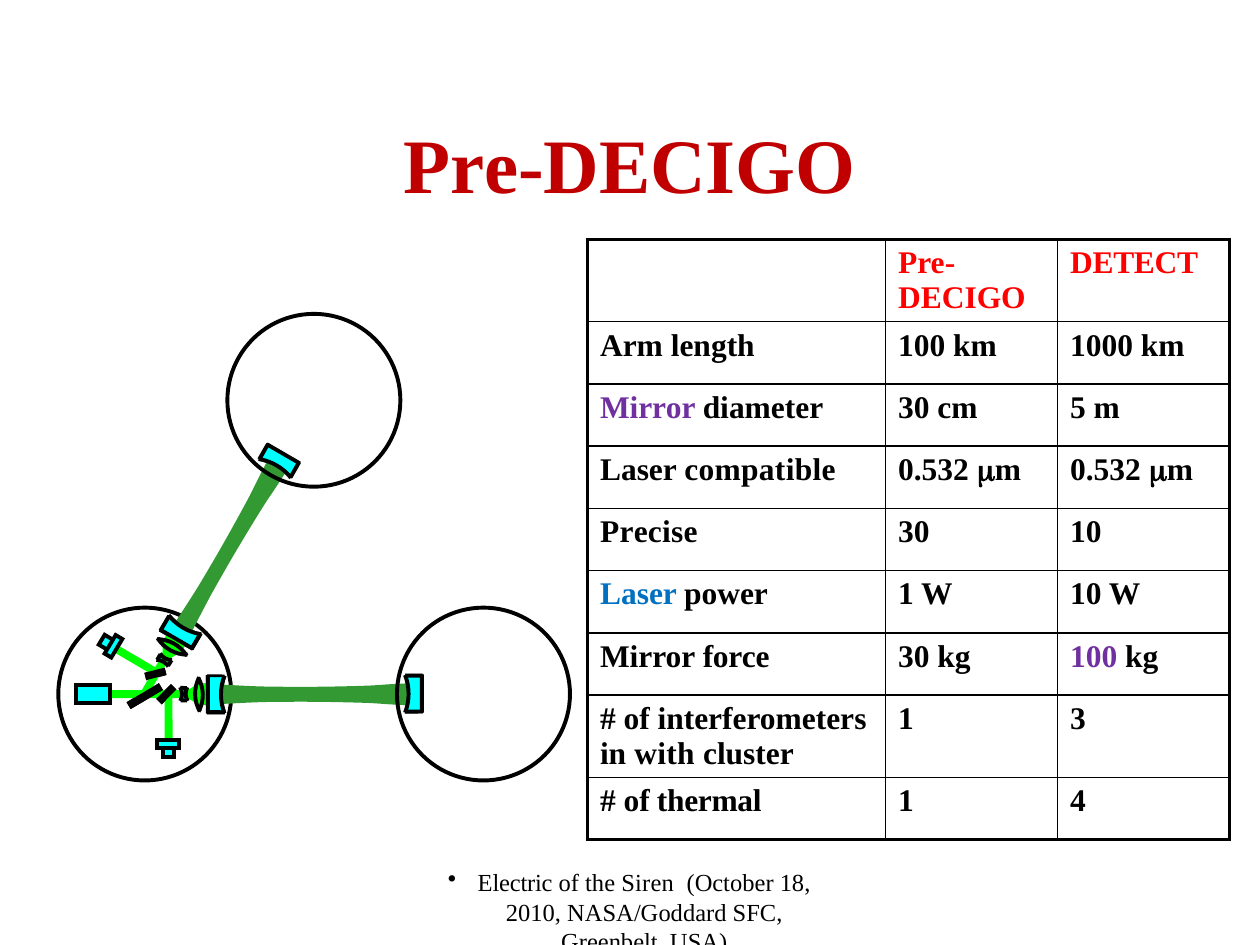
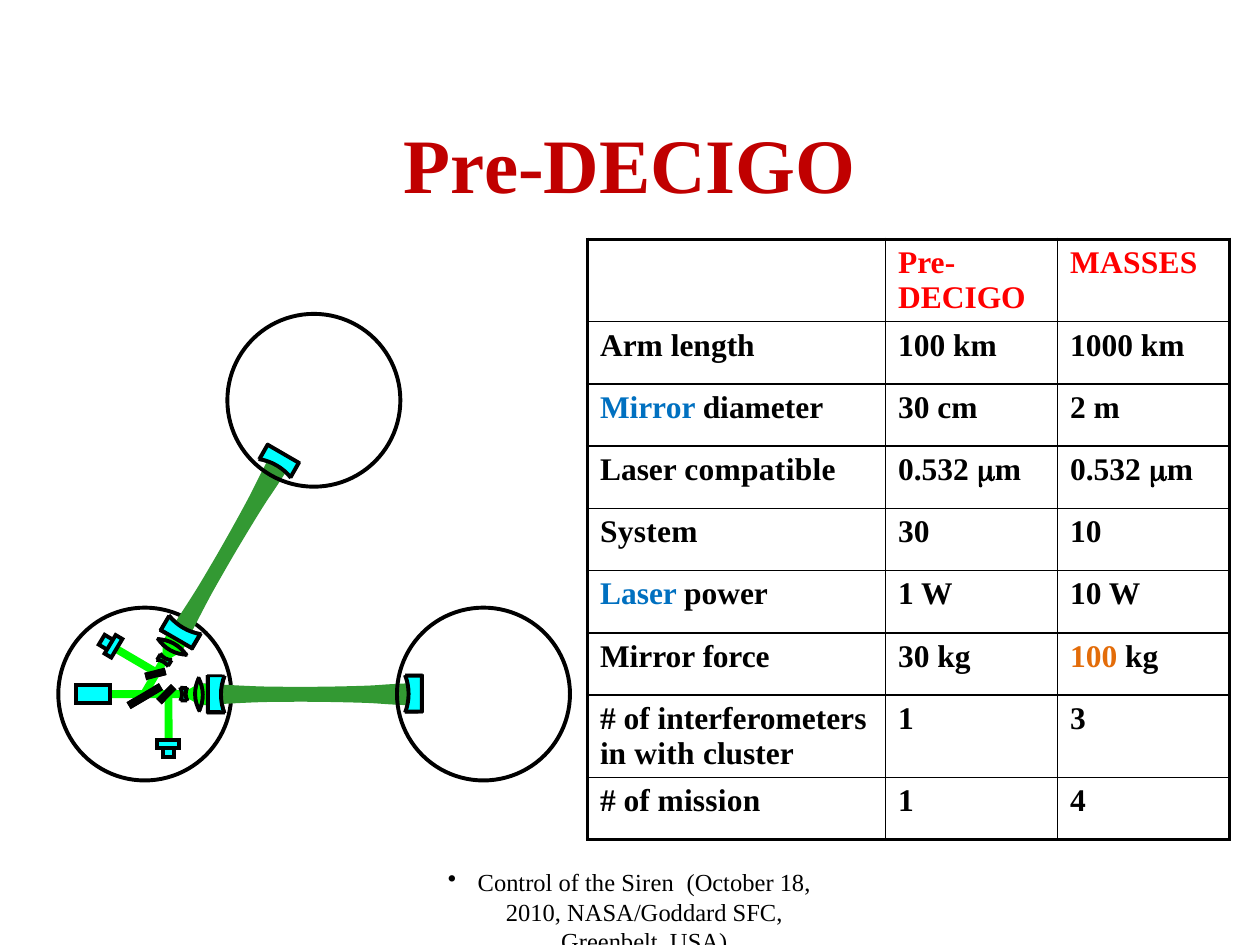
DETECT: DETECT -> MASSES
Mirror at (648, 408) colour: purple -> blue
5: 5 -> 2
Precise: Precise -> System
100 at (1094, 656) colour: purple -> orange
thermal: thermal -> mission
Electric: Electric -> Control
